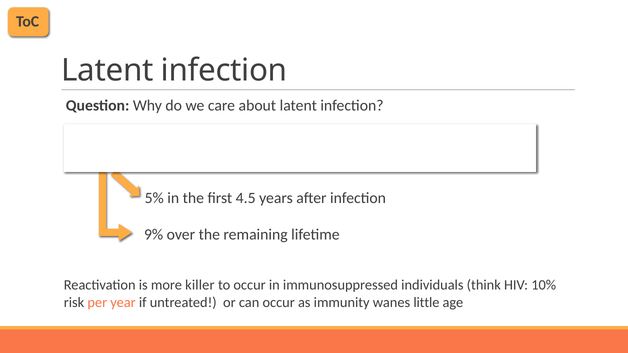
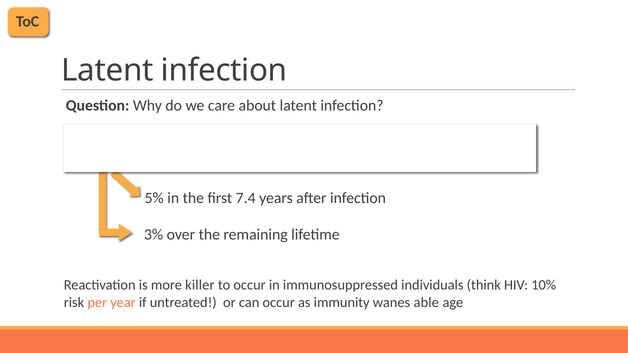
4.5: 4.5 -> 7.4
9%: 9% -> 3%
little: little -> able
